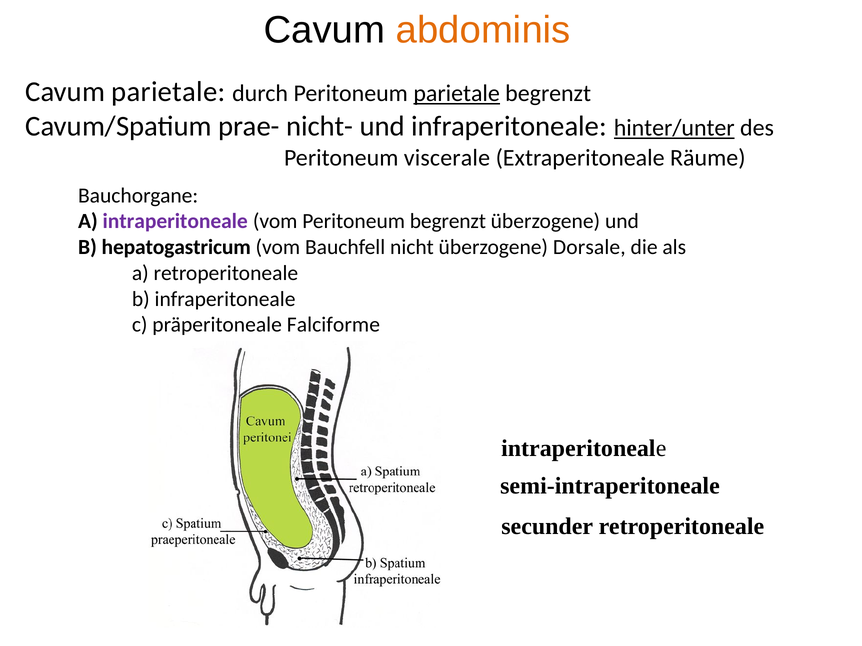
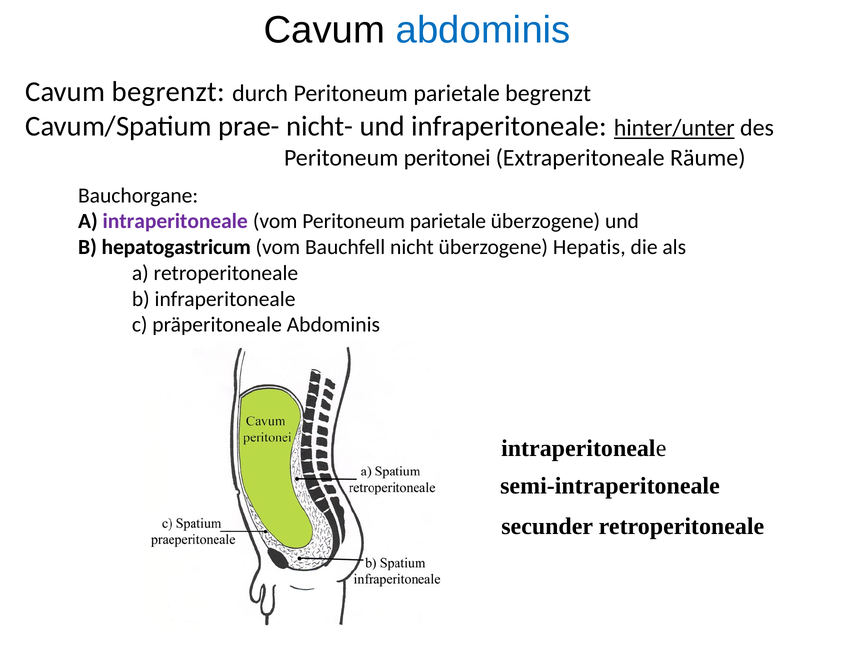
abdominis at (483, 30) colour: orange -> blue
Cavum parietale: parietale -> begrenzt
parietale at (457, 94) underline: present -> none
viscerale: viscerale -> peritonei
vom Peritoneum begrenzt: begrenzt -> parietale
Dorsale: Dorsale -> Hepatis
präperitoneale Falciforme: Falciforme -> Abdominis
